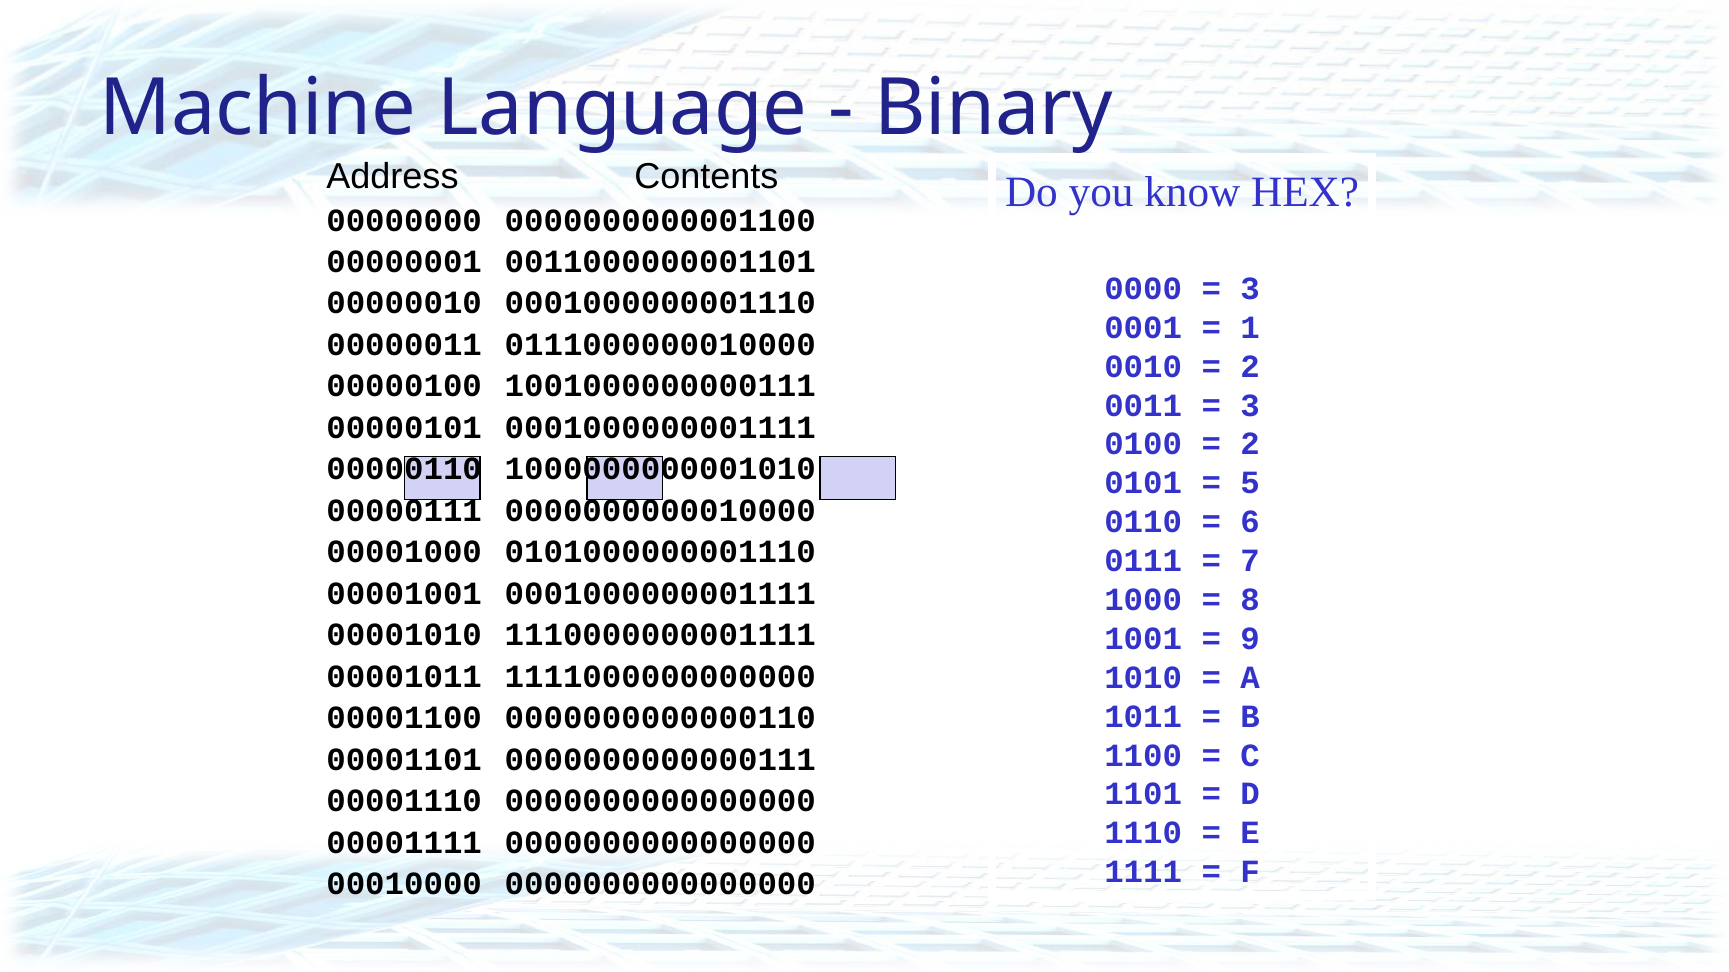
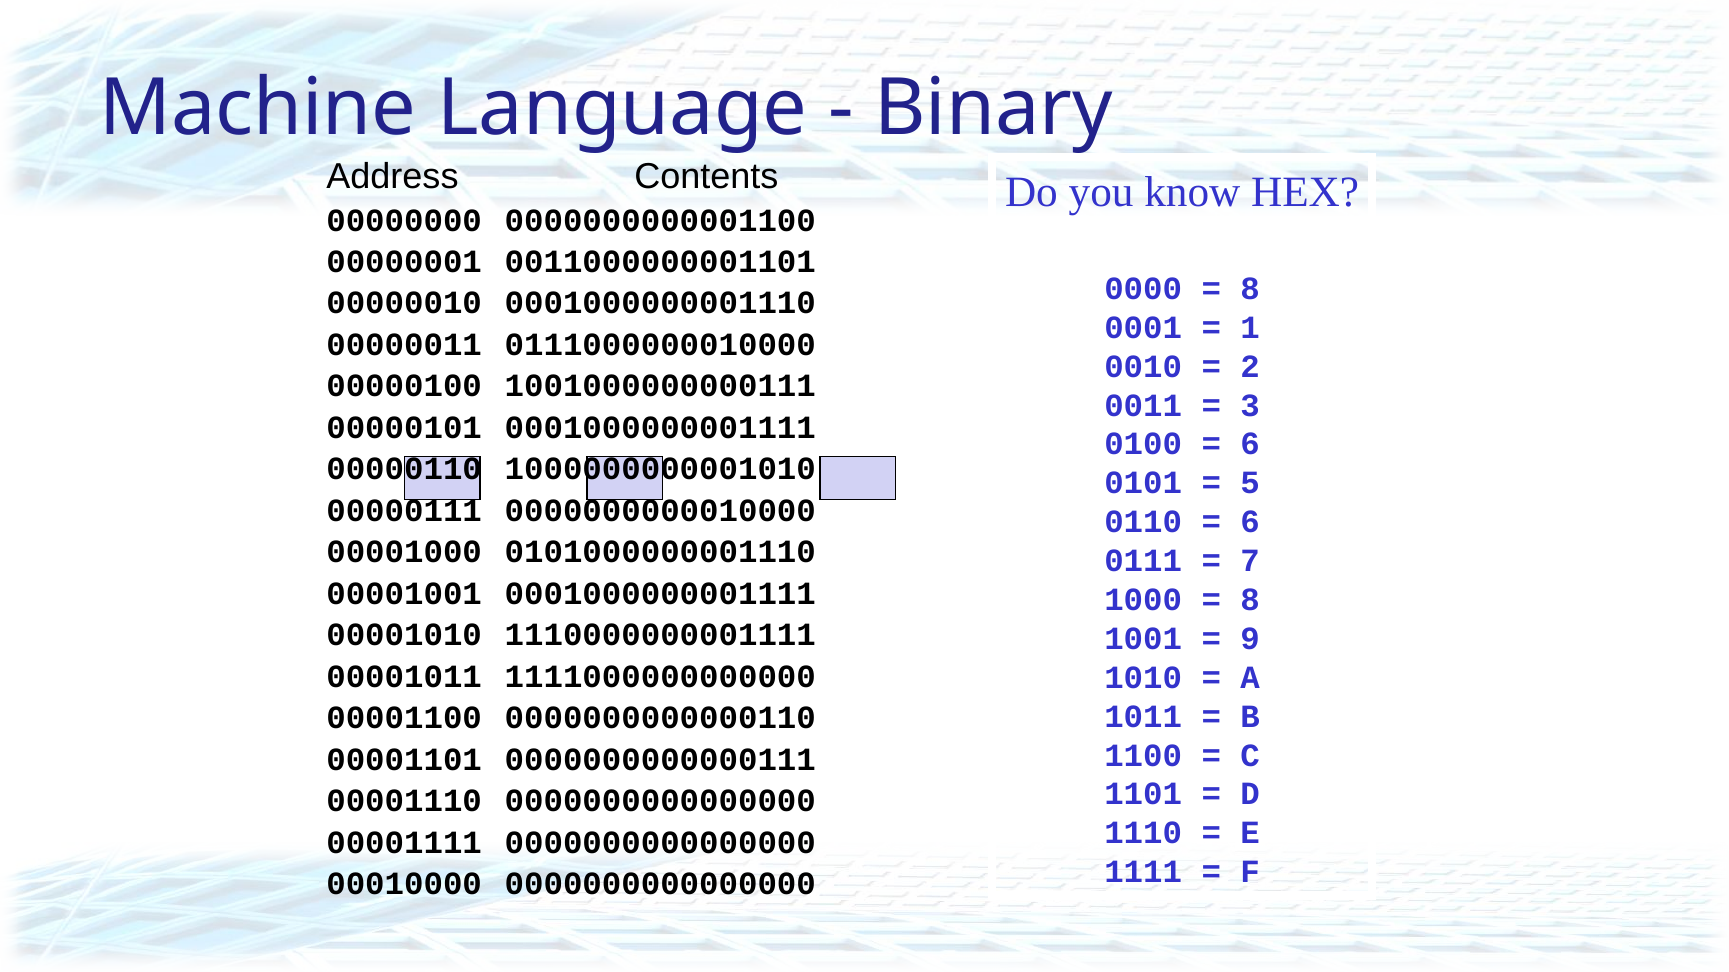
3 at (1250, 289): 3 -> 8
2 at (1250, 445): 2 -> 6
